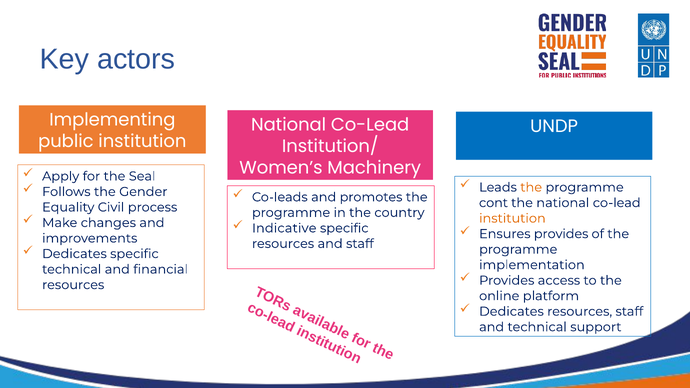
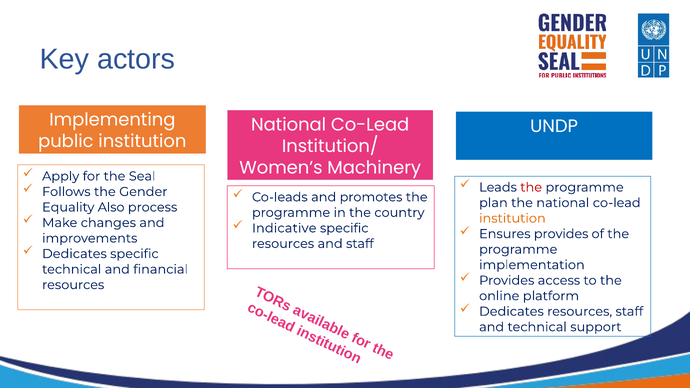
the at (531, 187) colour: orange -> red
cont: cont -> plan
Civil: Civil -> Also
